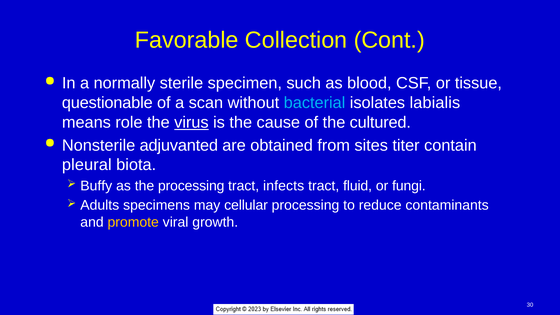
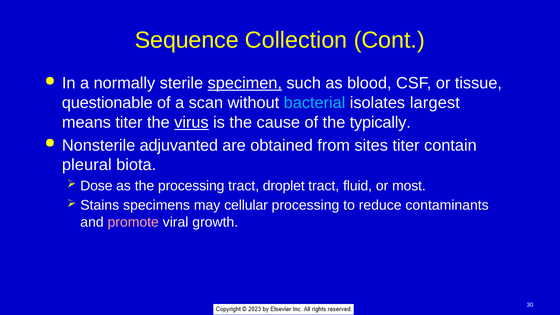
Favorable: Favorable -> Sequence
specimen underline: none -> present
labialis: labialis -> largest
means role: role -> titer
cultured: cultured -> typically
Buffy: Buffy -> Dose
infects: infects -> droplet
fungi: fungi -> most
Adults: Adults -> Stains
promote colour: yellow -> pink
